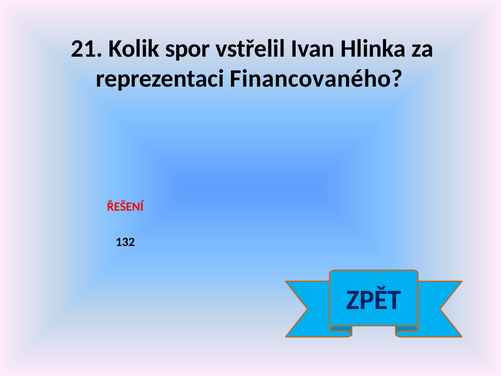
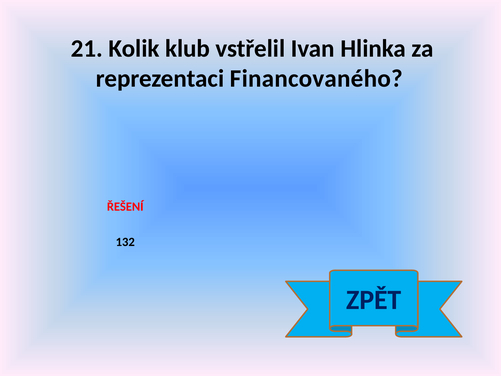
spor: spor -> klub
